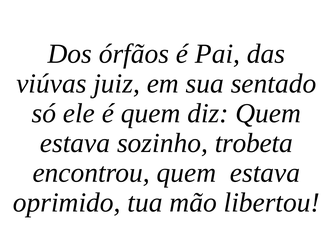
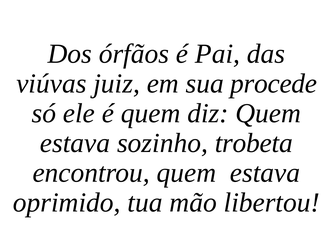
sentado: sentado -> procede
